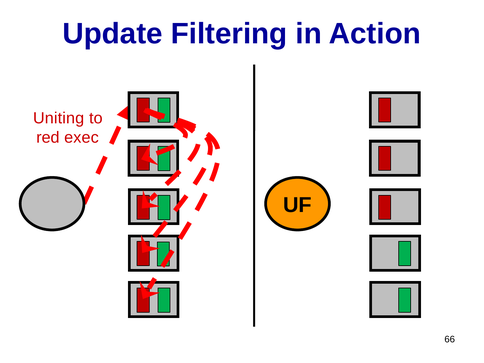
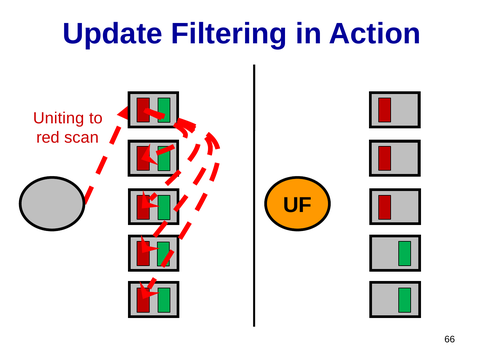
exec: exec -> scan
